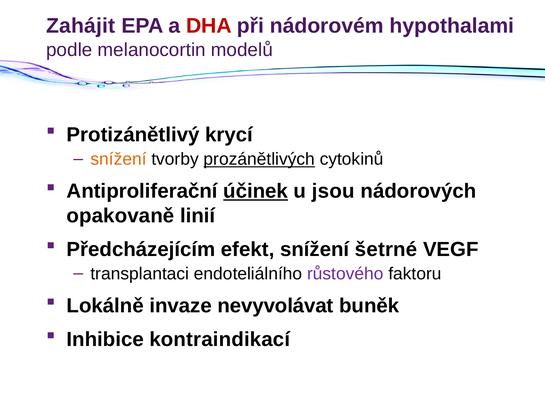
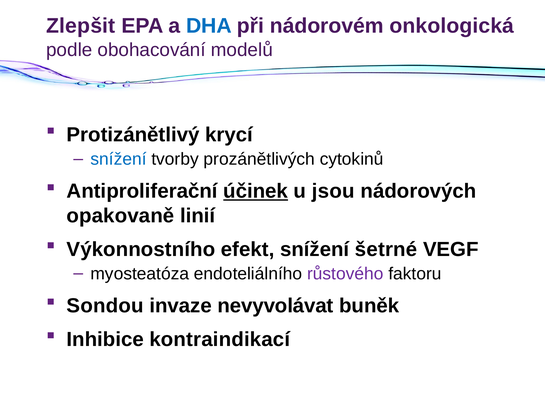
Zahájit: Zahájit -> Zlepšit
DHA colour: red -> blue
hypothalami: hypothalami -> onkologická
melanocortin: melanocortin -> obohacování
snížení at (119, 160) colour: orange -> blue
prozánětlivých underline: present -> none
Předcházejícím: Předcházejícím -> Výkonnostního
transplantaci: transplantaci -> myosteatóza
Lokálně: Lokálně -> Sondou
